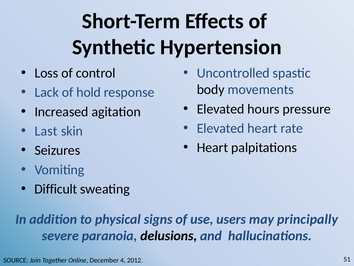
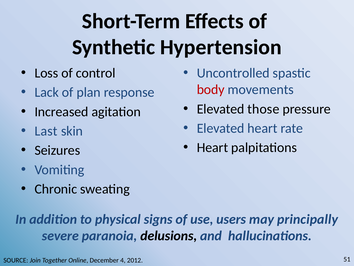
body colour: black -> red
hold: hold -> plan
hours: hours -> those
Difficult: Difficult -> Chronic
